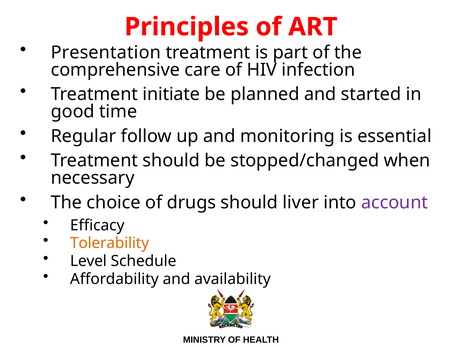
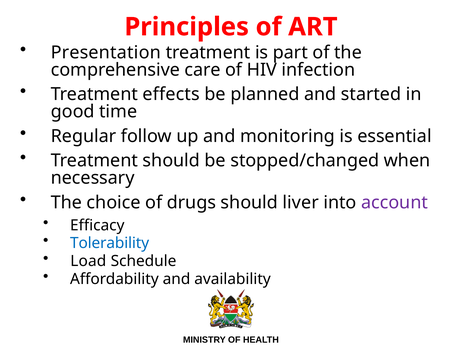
initiate: initiate -> effects
Tolerability colour: orange -> blue
Level: Level -> Load
